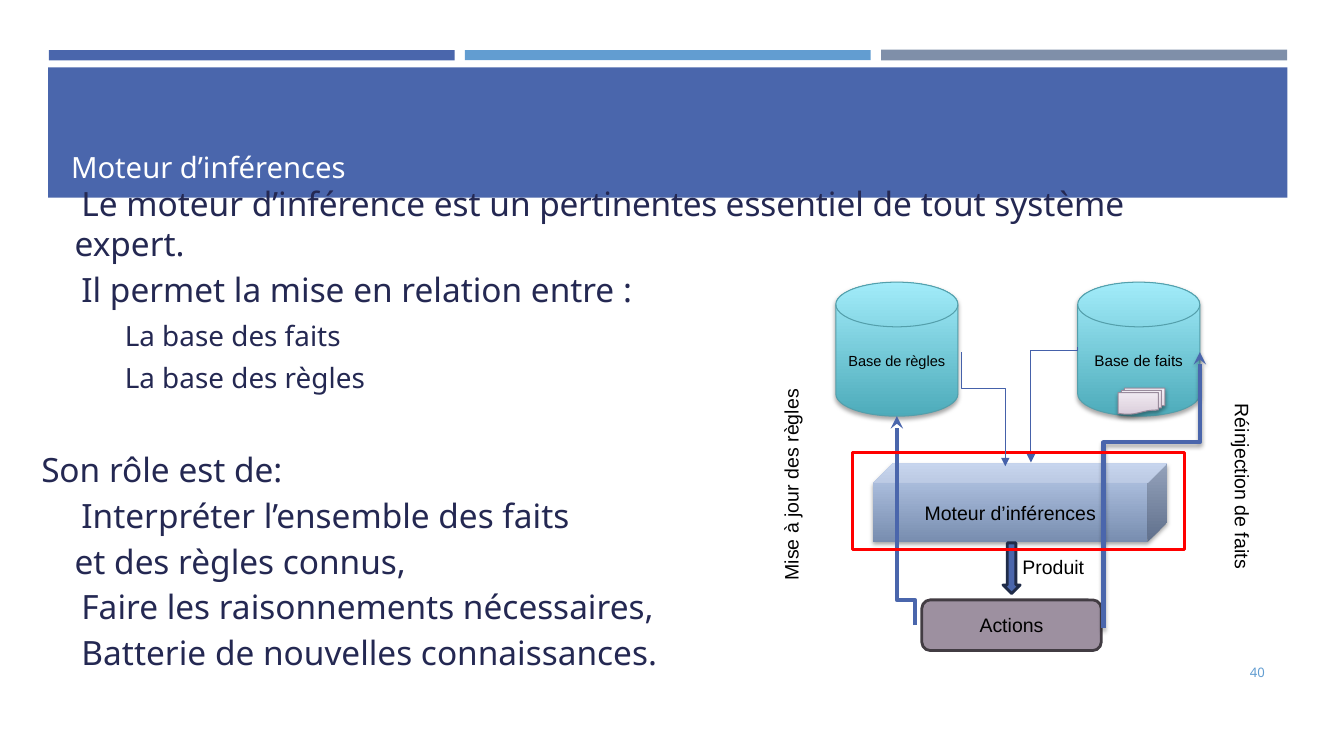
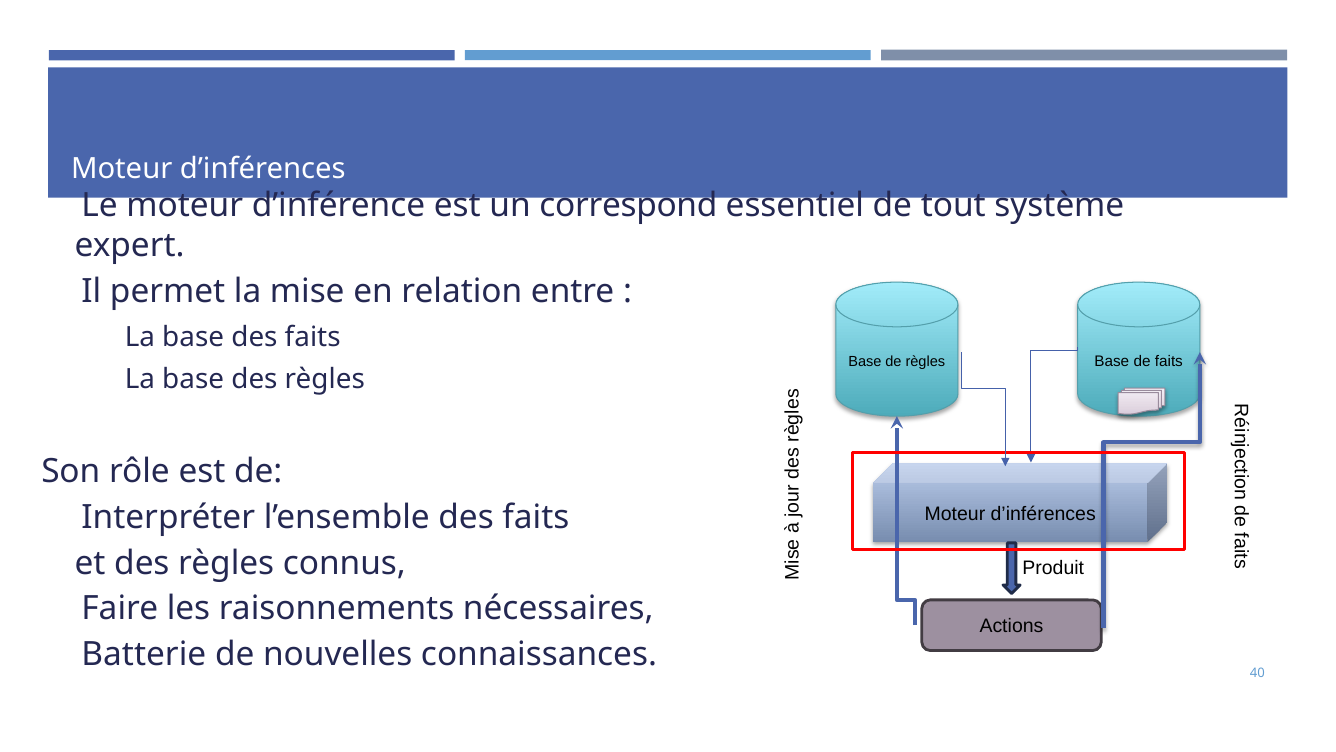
pertinentes: pertinentes -> correspond
